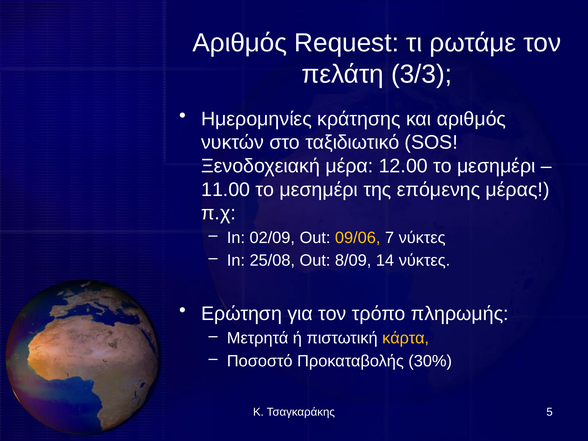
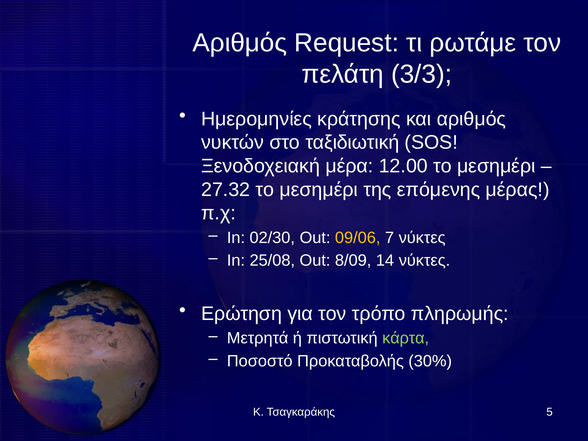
ταξιδιωτικό: ταξιδιωτικό -> ταξιδιωτική
11.00: 11.00 -> 27.32
02/09: 02/09 -> 02/30
κάρτα colour: yellow -> light green
